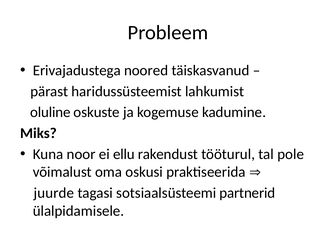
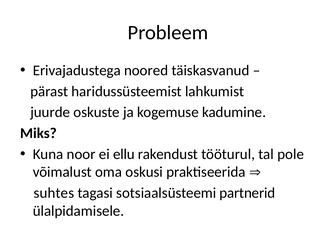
oluline: oluline -> juurde
juurde: juurde -> suhtes
